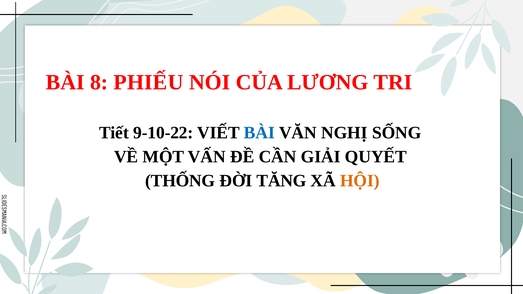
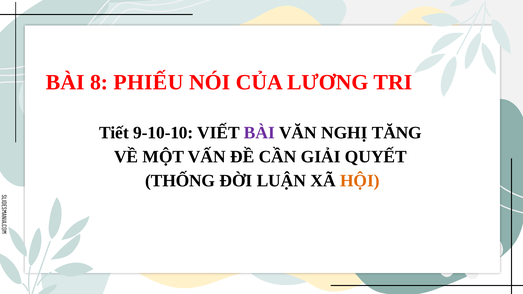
9-10-22: 9-10-22 -> 9-10-10
BÀI at (259, 133) colour: blue -> purple
SỐNG: SỐNG -> TĂNG
TĂNG: TĂNG -> LUẬN
